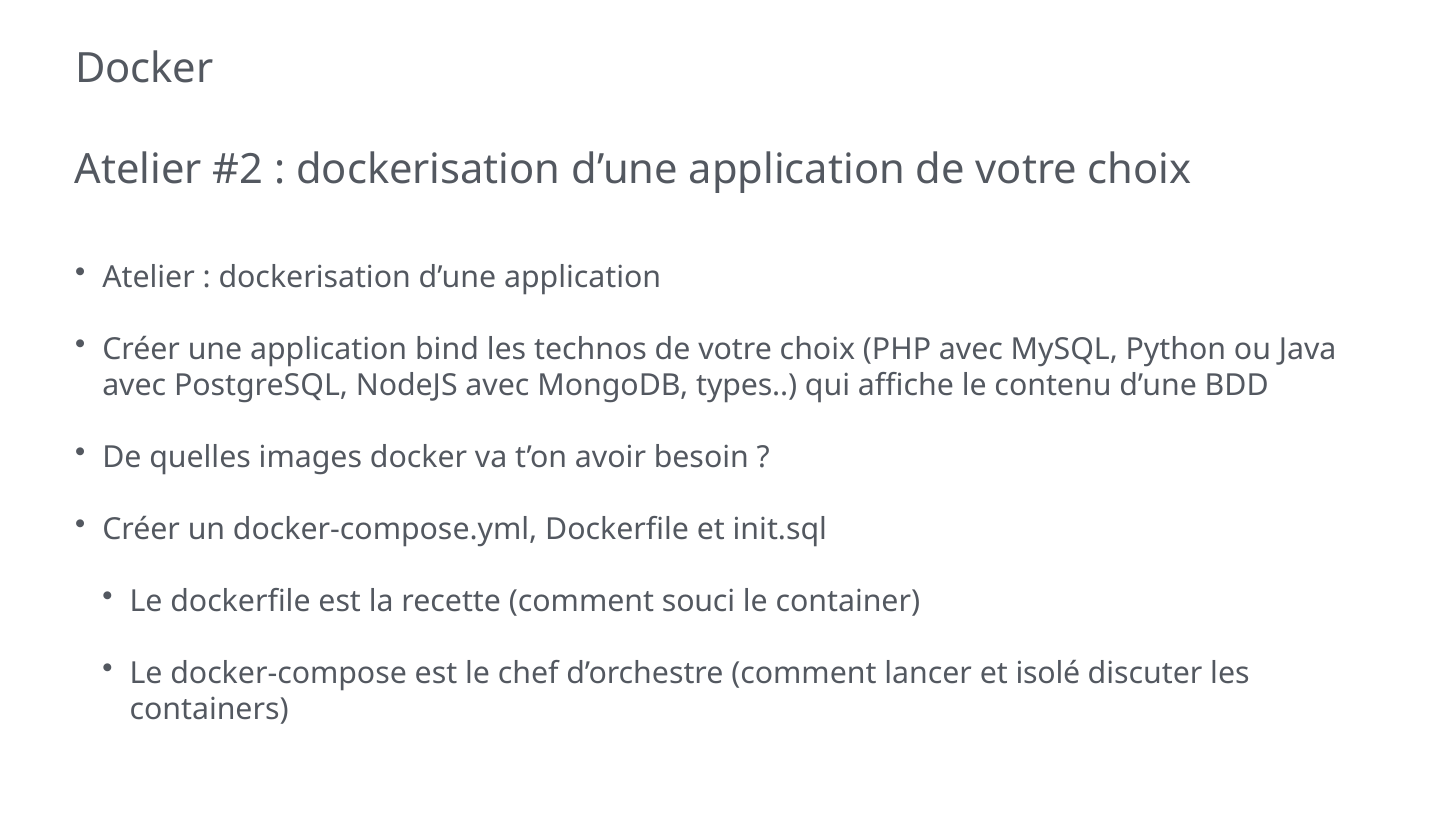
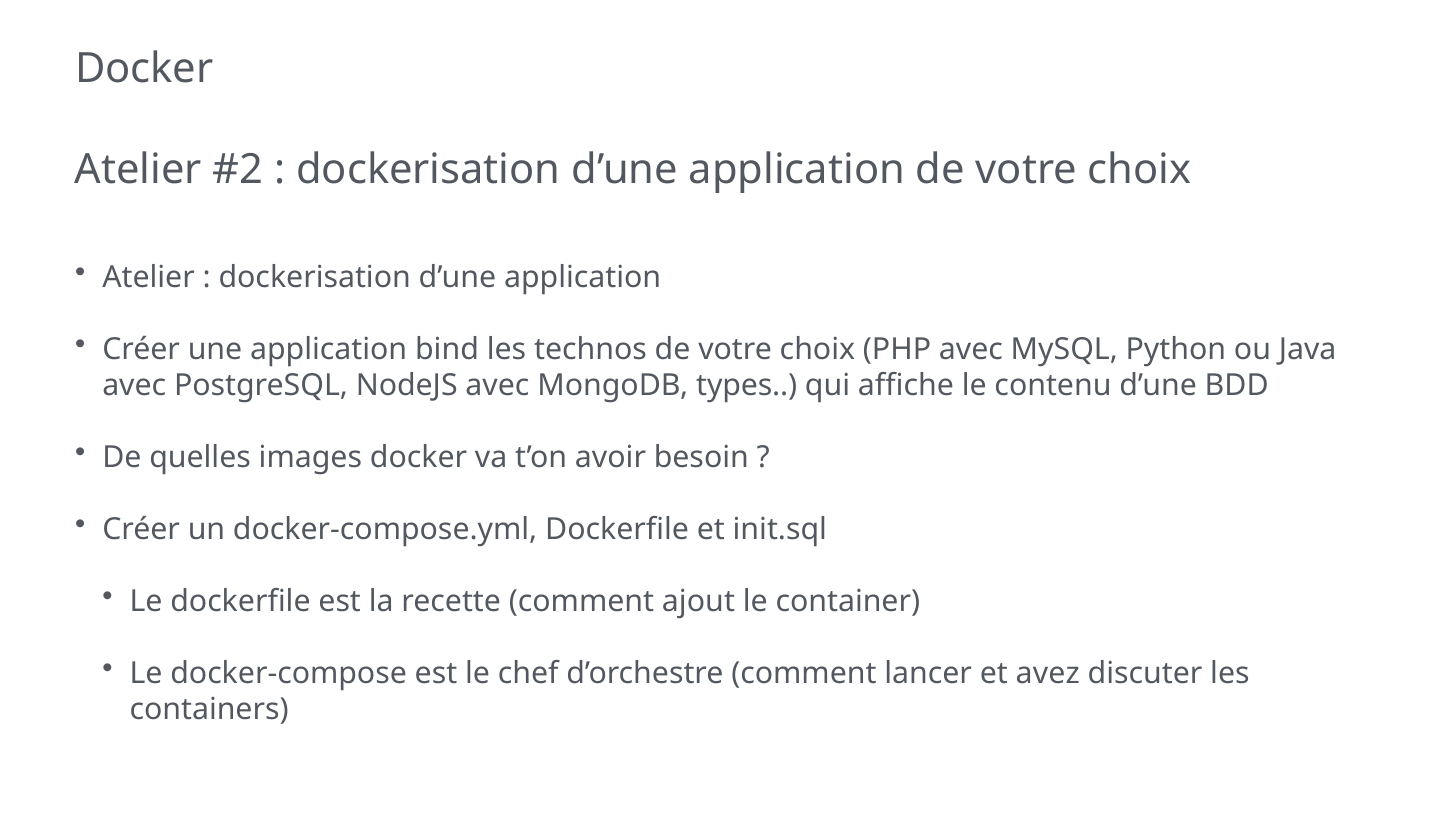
souci: souci -> ajout
isolé: isolé -> avez
